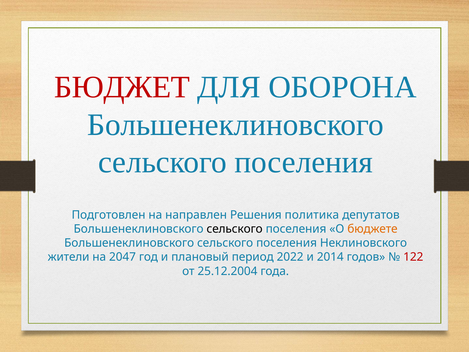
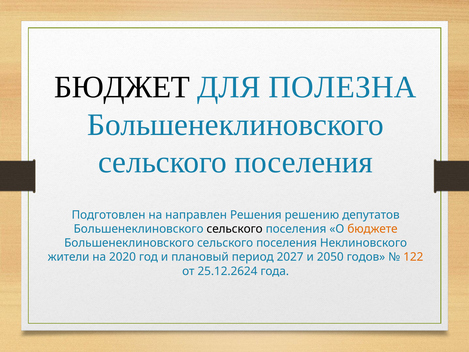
БЮДЖЕТ colour: red -> black
ОБОРОНА: ОБОРОНА -> ПОЛЕЗНА
политика: политика -> решению
2047: 2047 -> 2020
2022: 2022 -> 2027
2014: 2014 -> 2050
122 colour: red -> orange
25.12.2004: 25.12.2004 -> 25.12.2624
